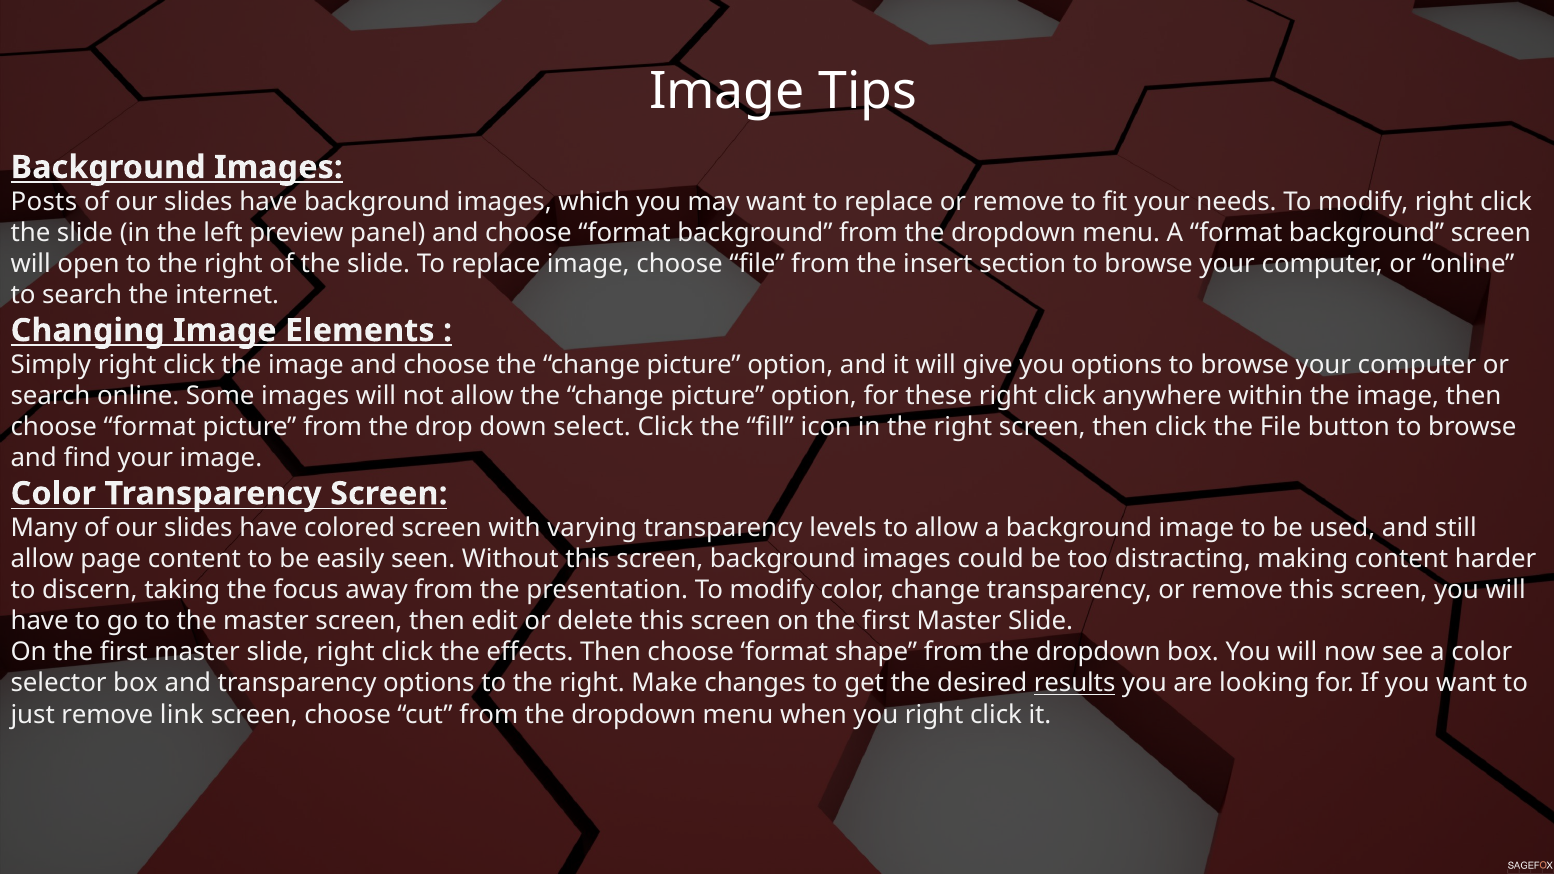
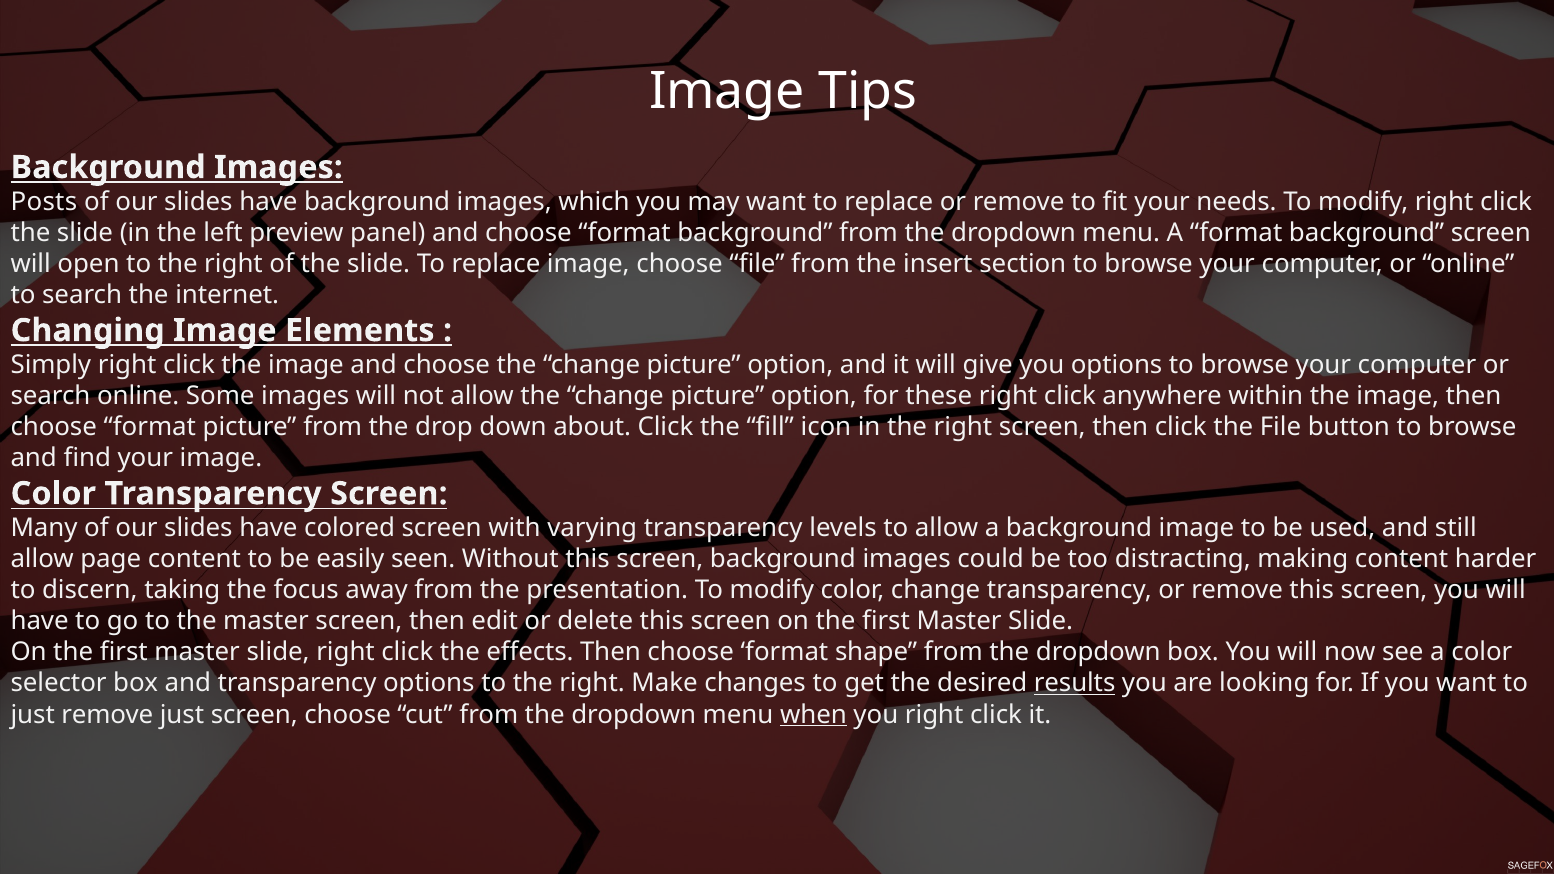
select: select -> about
remove link: link -> just
when underline: none -> present
